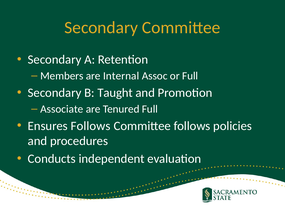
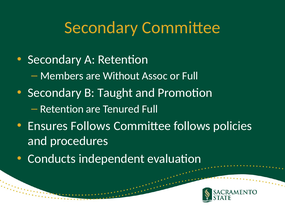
Internal: Internal -> Without
Associate at (62, 109): Associate -> Retention
